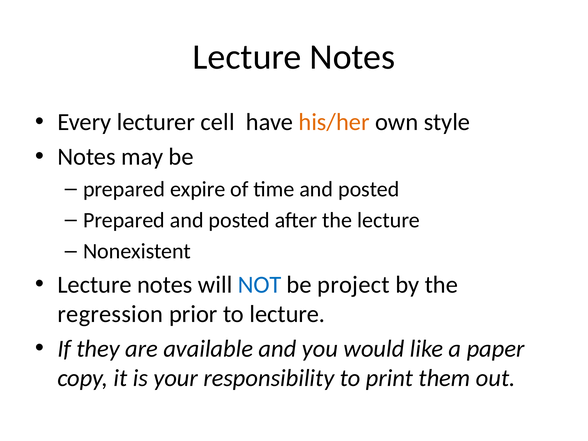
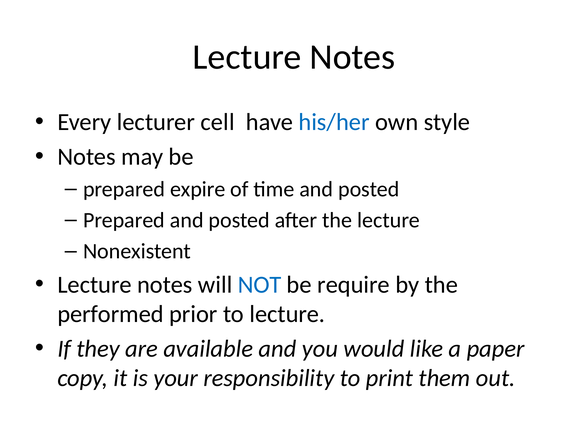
his/her colour: orange -> blue
project: project -> require
regression: regression -> performed
